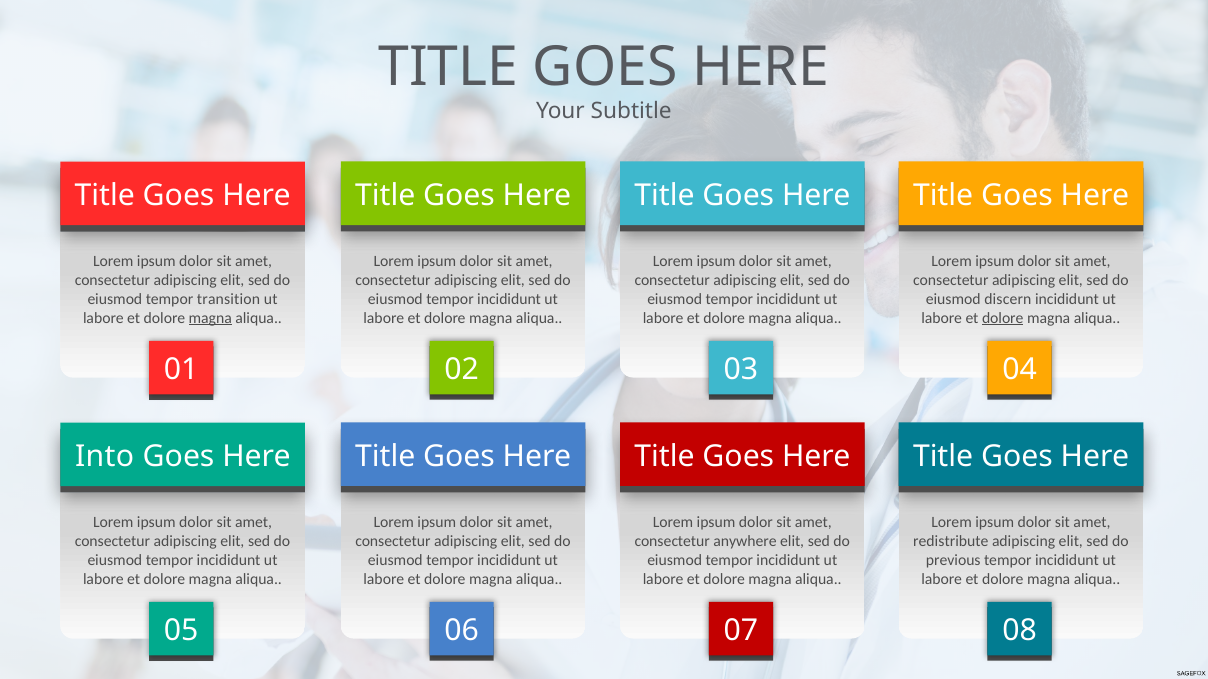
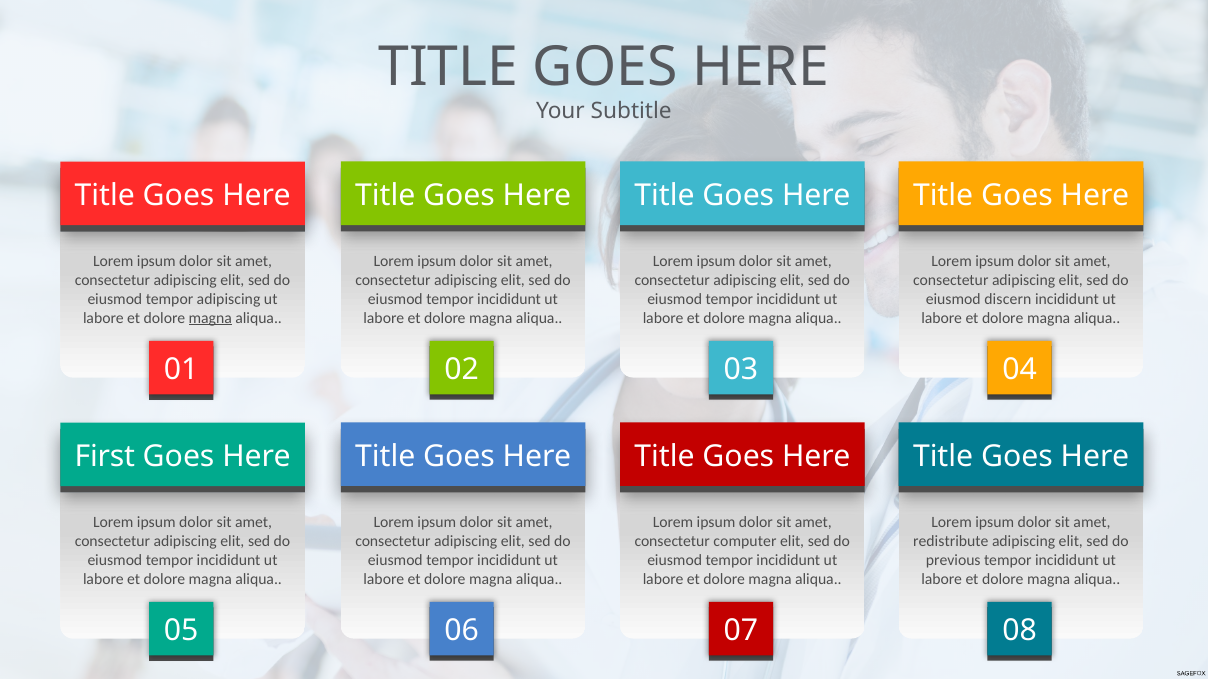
tempor transition: transition -> adipiscing
dolore at (1003, 318) underline: present -> none
Into: Into -> First
anywhere: anywhere -> computer
